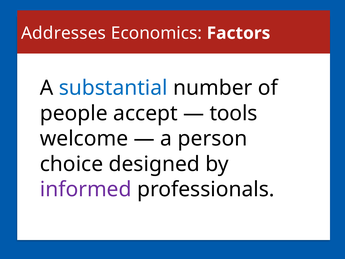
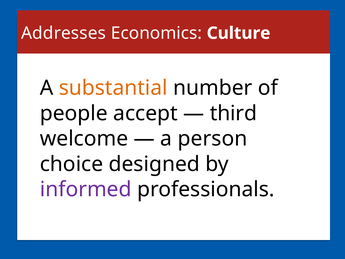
Factors: Factors -> Culture
substantial colour: blue -> orange
tools: tools -> third
